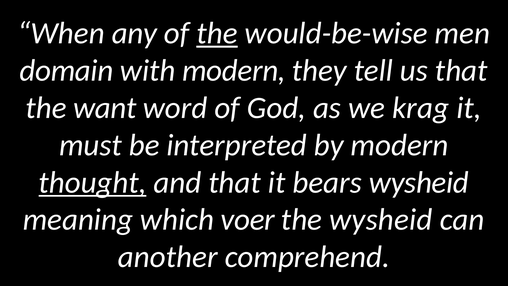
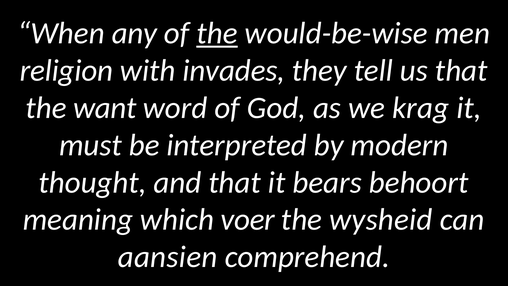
domain: domain -> religion
with modern: modern -> invades
thought underline: present -> none
bears wysheid: wysheid -> behoort
another: another -> aansien
